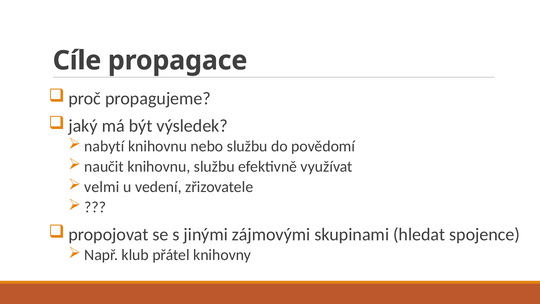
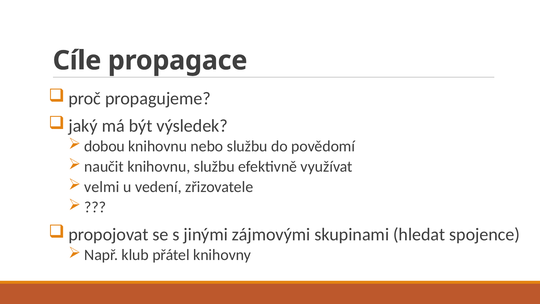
nabytí: nabytí -> dobou
